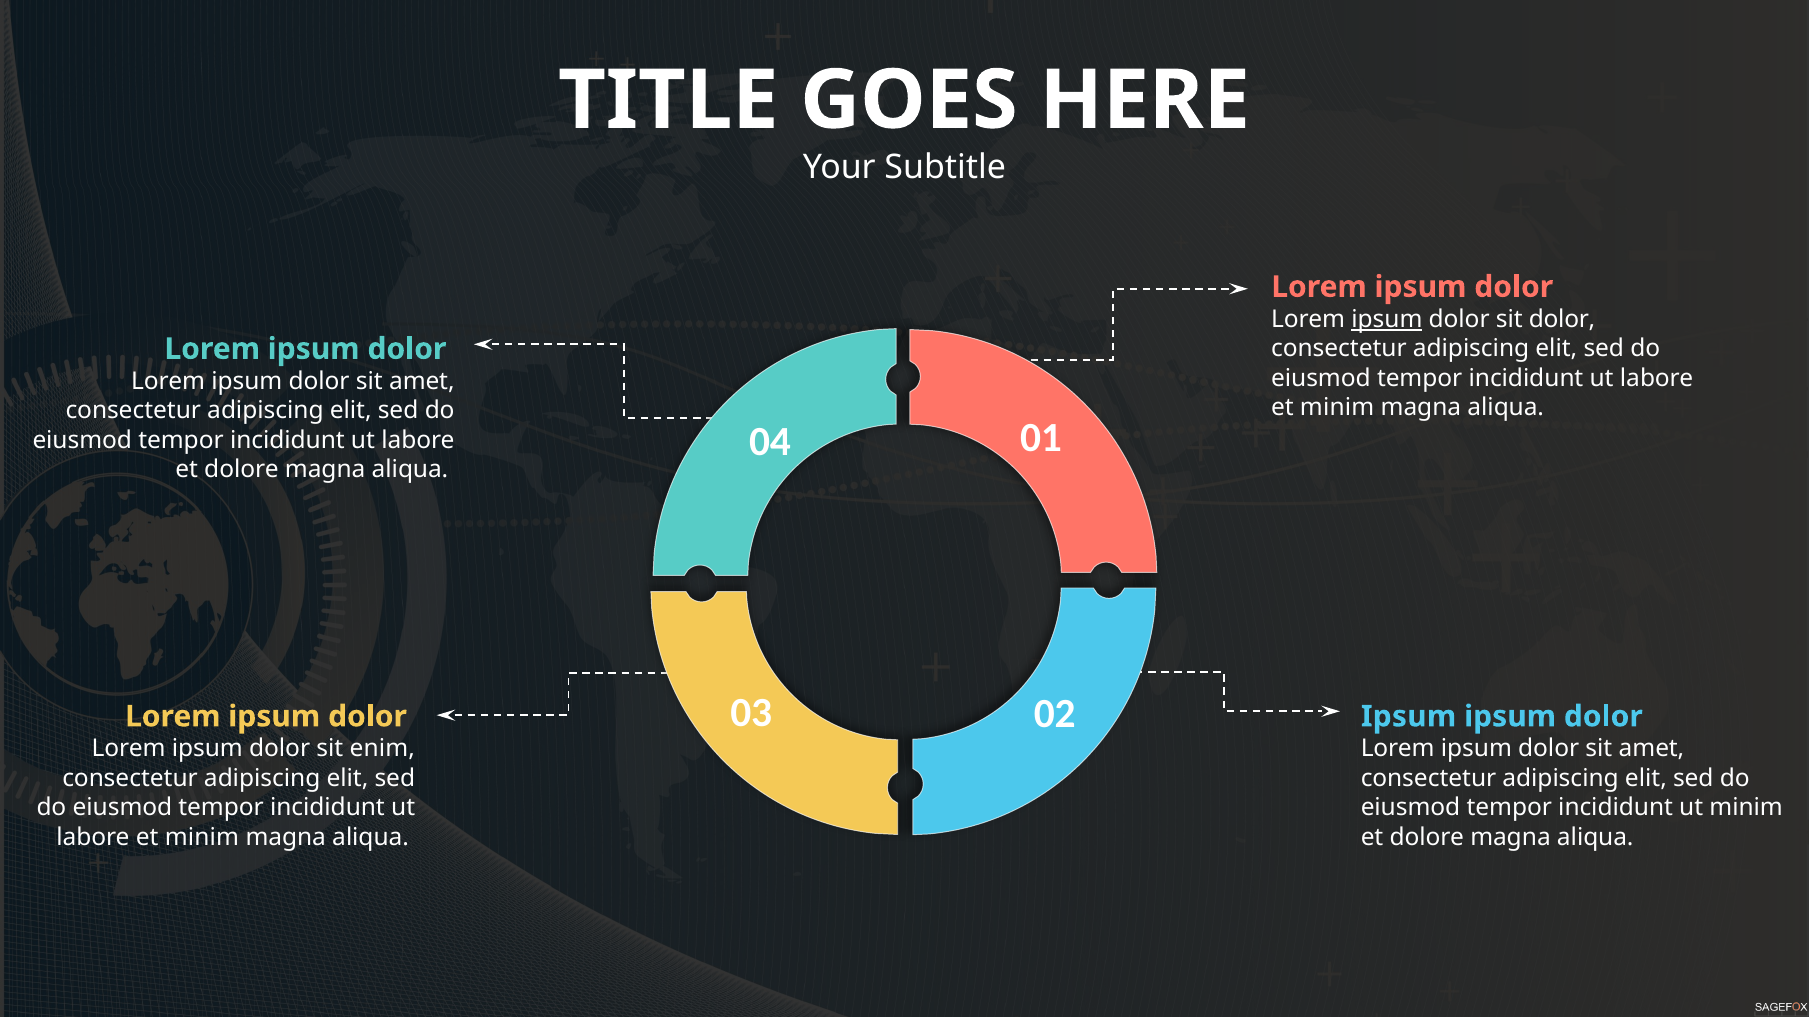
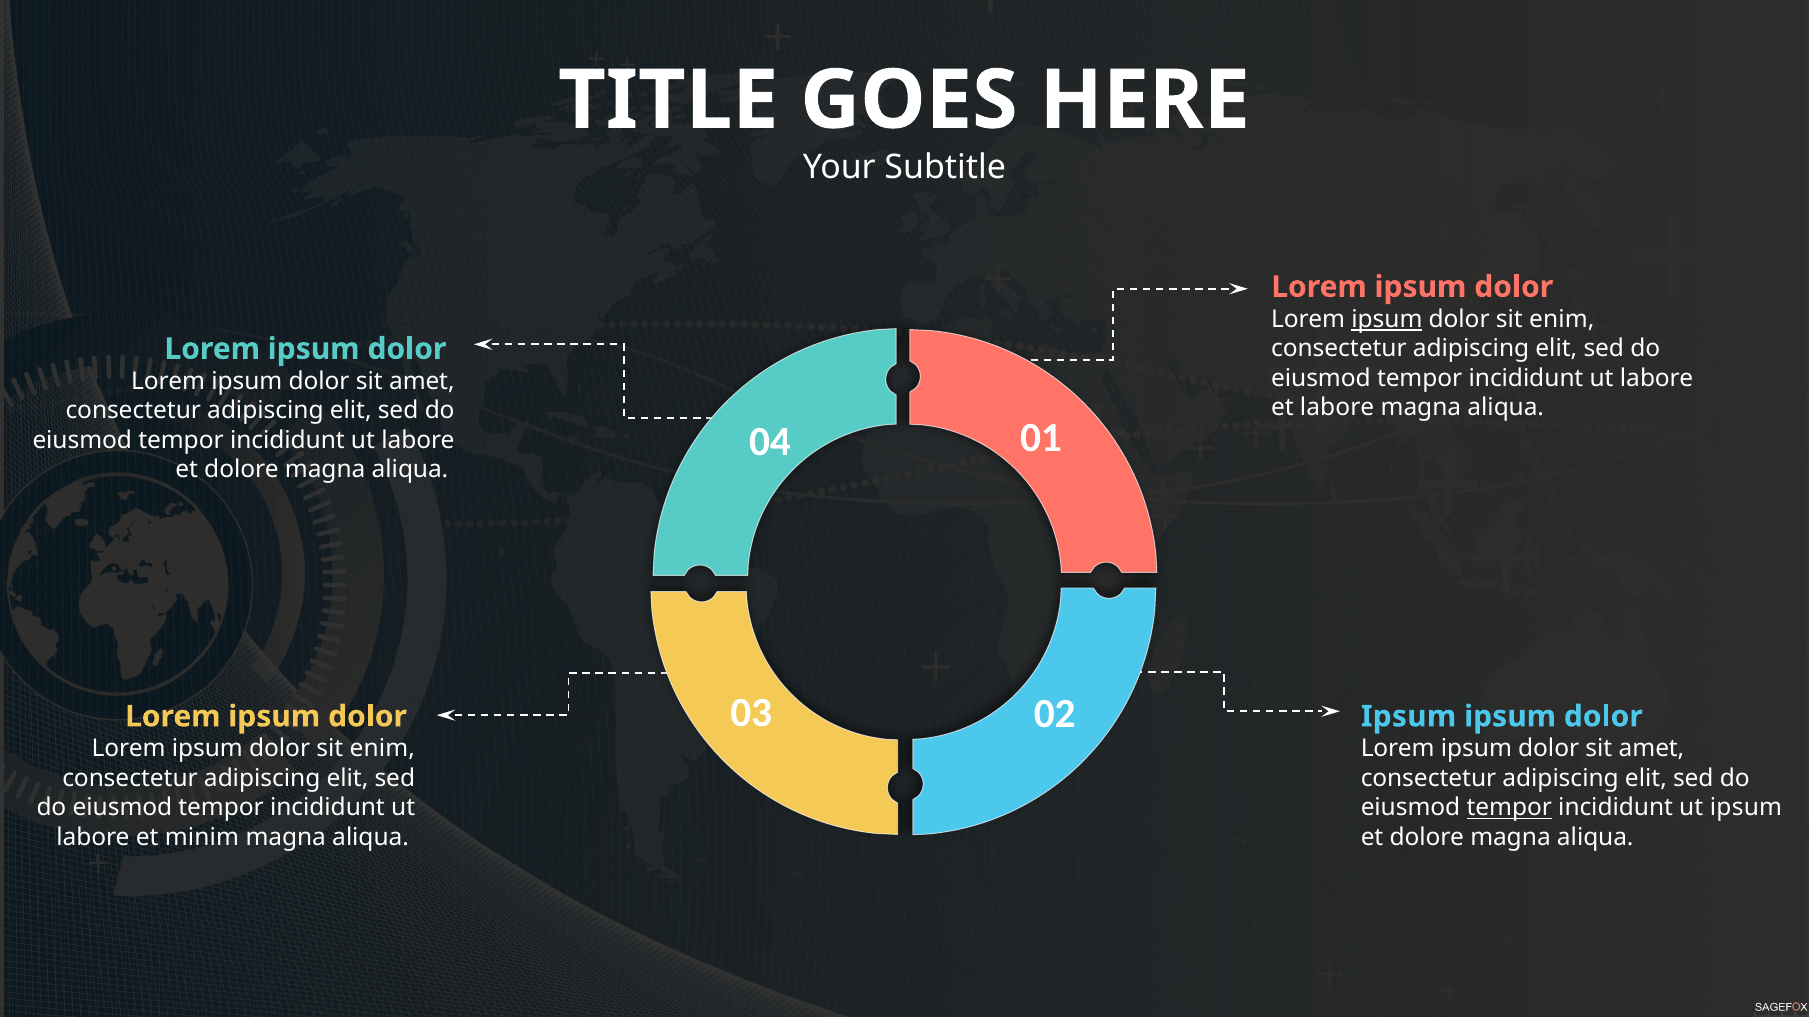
dolor at (1562, 319): dolor -> enim
minim at (1337, 408): minim -> labore
tempor at (1509, 808) underline: none -> present
ut minim: minim -> ipsum
